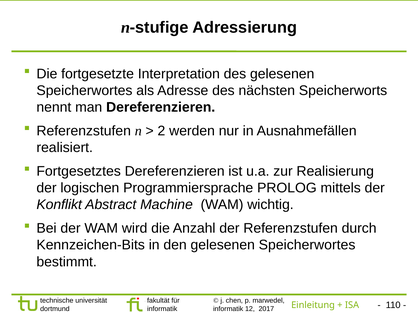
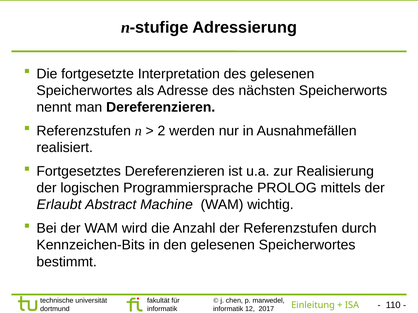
Konflikt: Konflikt -> Erlaubt
